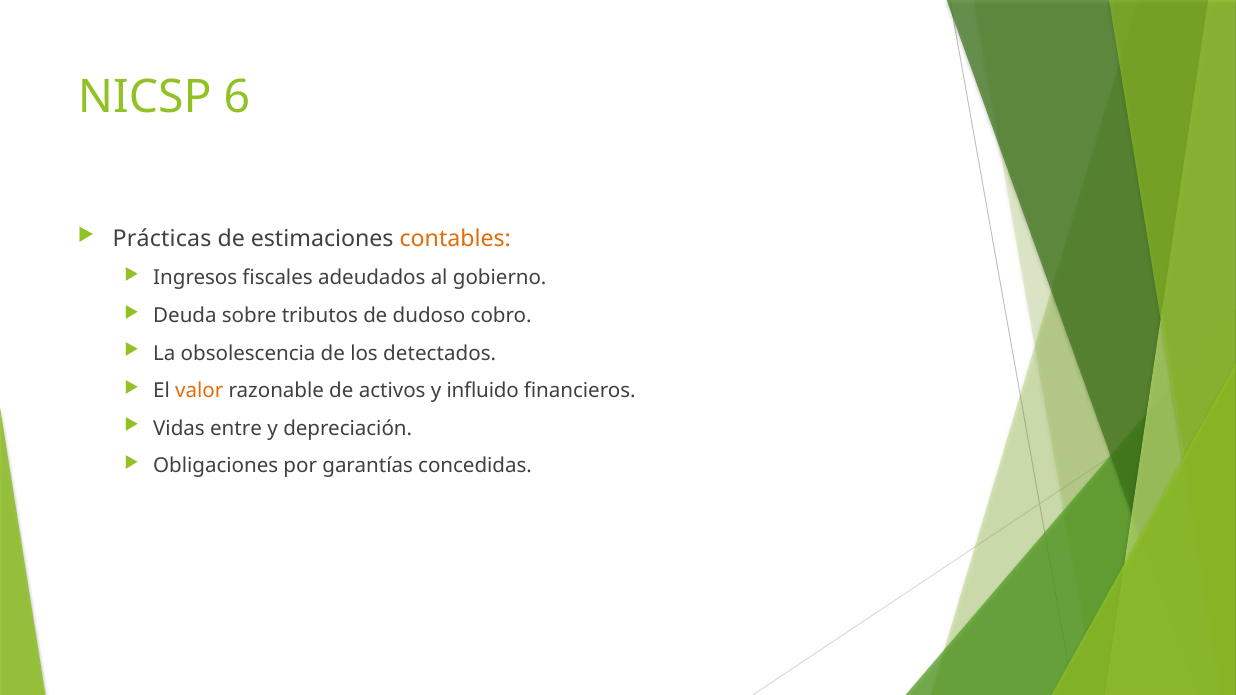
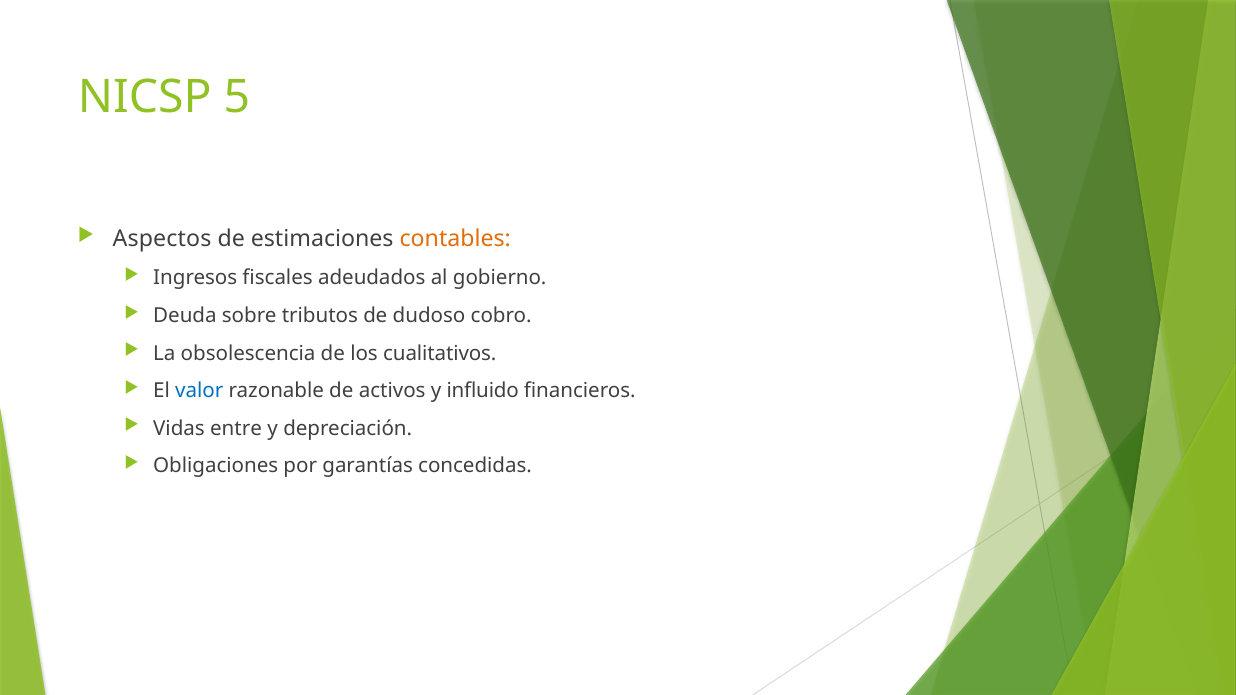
6: 6 -> 5
Prácticas: Prácticas -> Aspectos
detectados: detectados -> cualitativos
valor colour: orange -> blue
